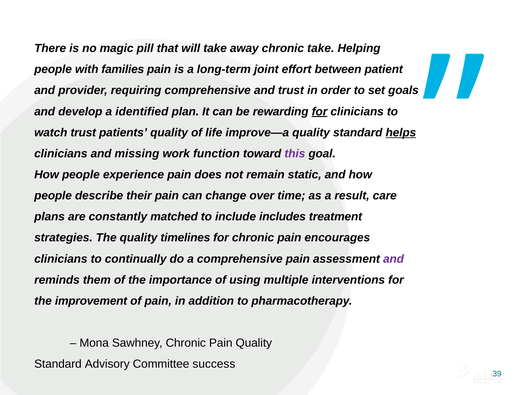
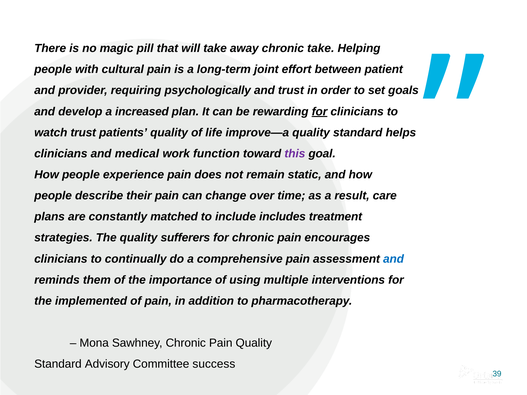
families: families -> cultural
requiring comprehensive: comprehensive -> psychologically
identified: identified -> increased
helps underline: present -> none
missing: missing -> medical
timelines: timelines -> sufferers
and at (394, 259) colour: purple -> blue
improvement: improvement -> implemented
